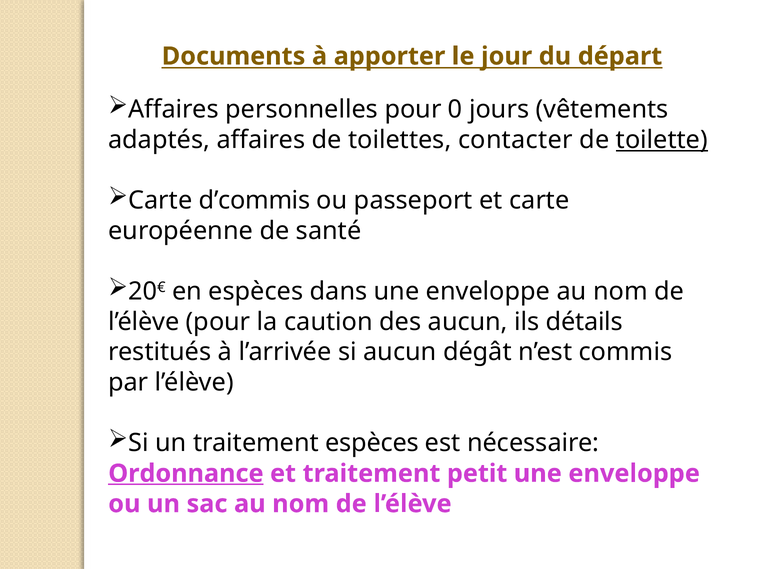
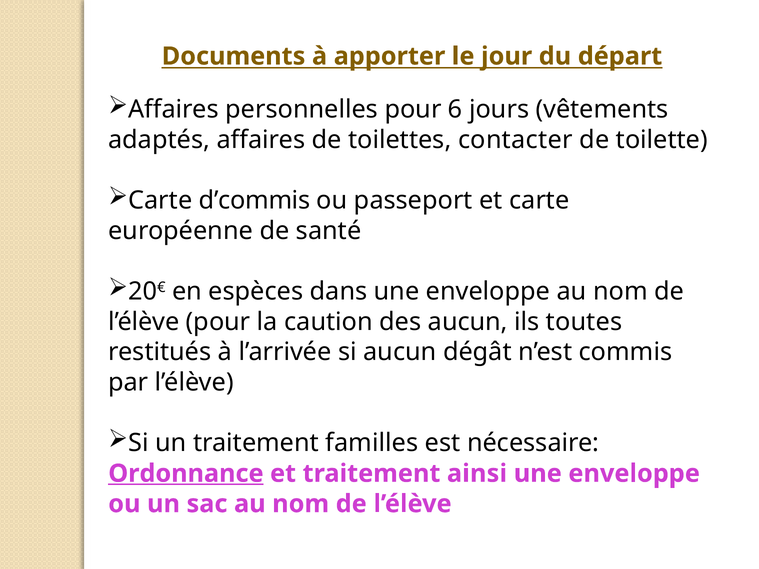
0: 0 -> 6
toilette underline: present -> none
détails: détails -> toutes
traitement espèces: espèces -> familles
petit: petit -> ainsi
